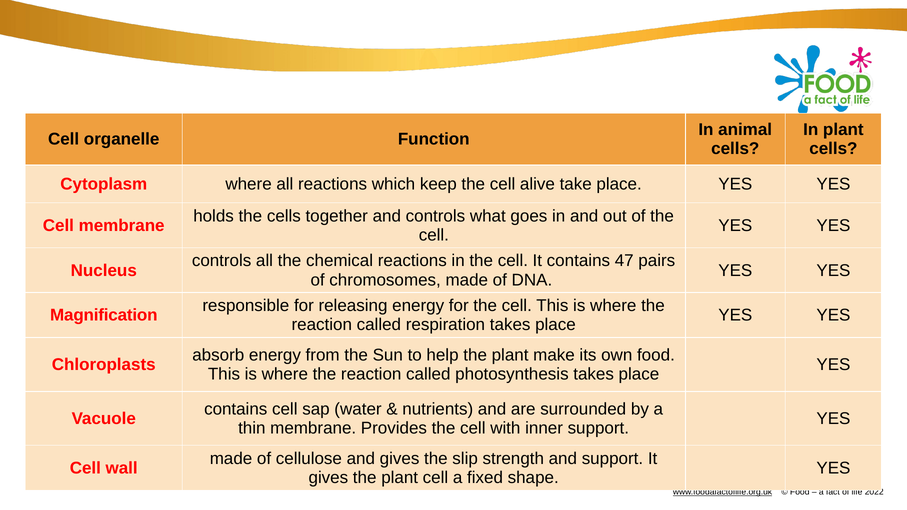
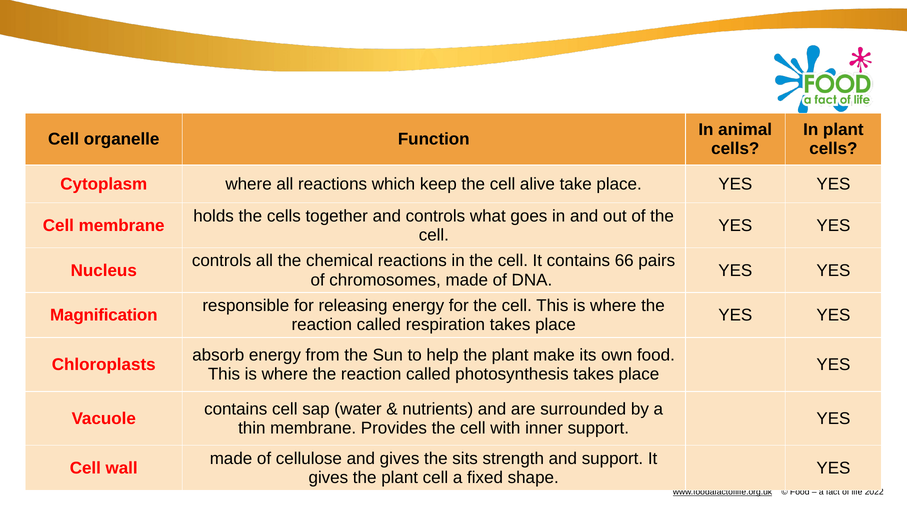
47: 47 -> 66
slip: slip -> sits
